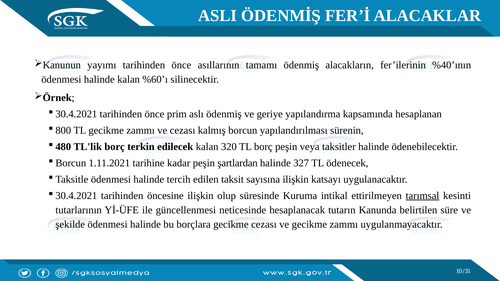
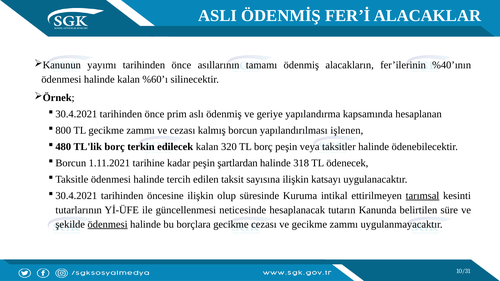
sürenin: sürenin -> işlenen
327: 327 -> 318
ödenmesi at (108, 225) underline: none -> present
